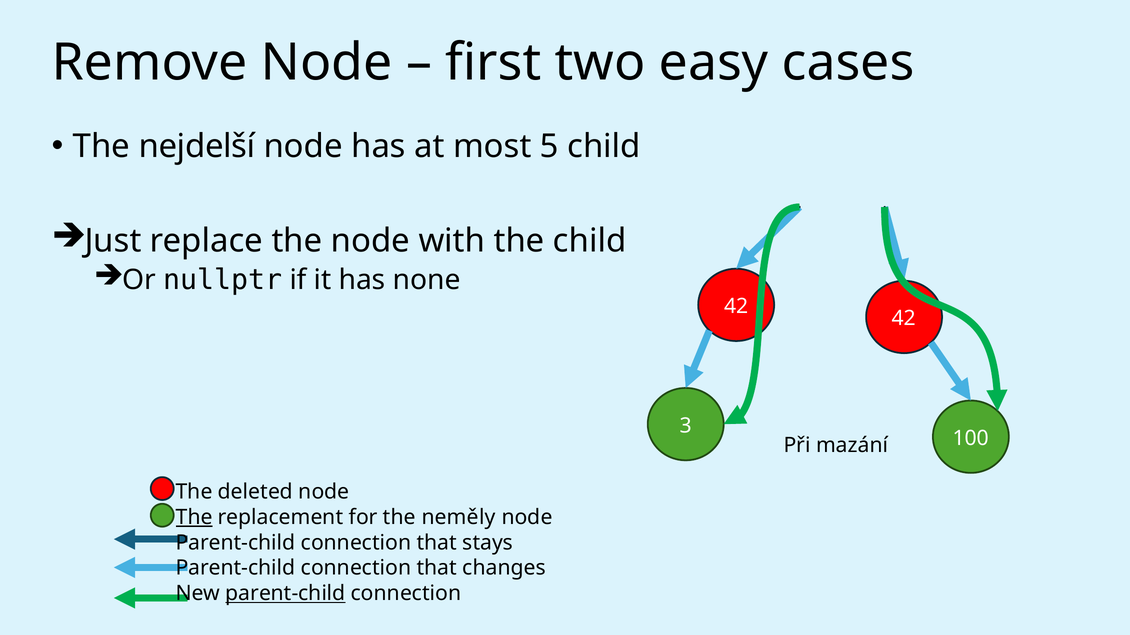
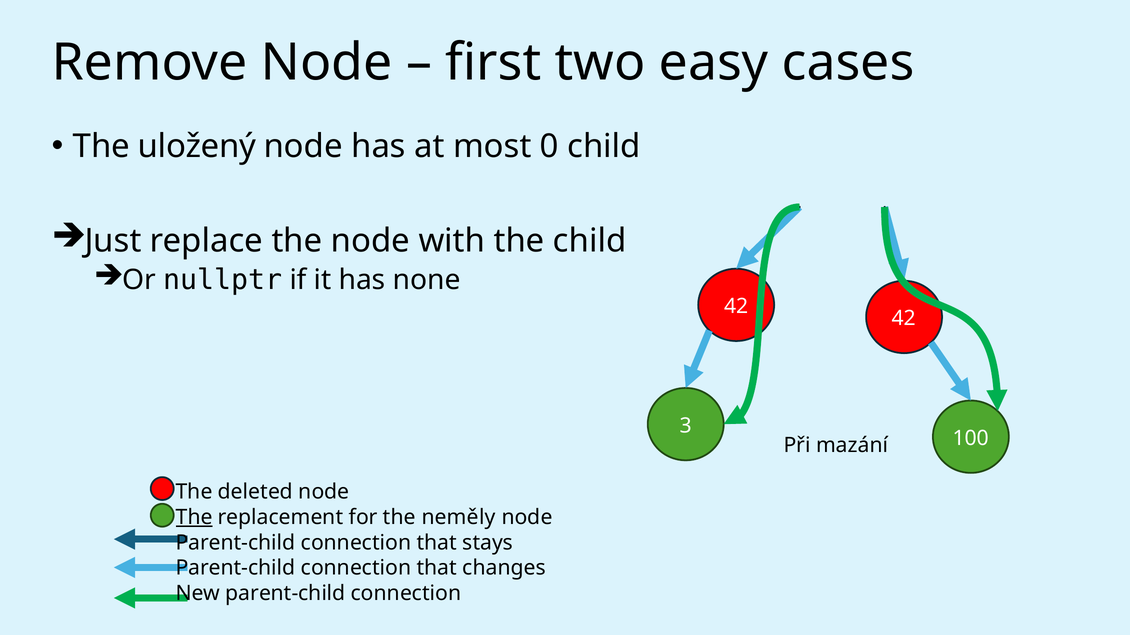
nejdelší: nejdelší -> uložený
5: 5 -> 0
parent-child at (285, 594) underline: present -> none
